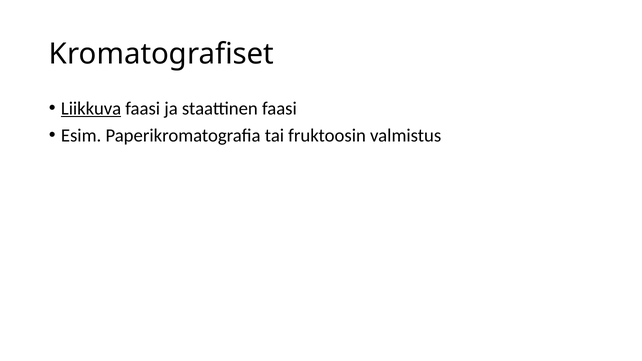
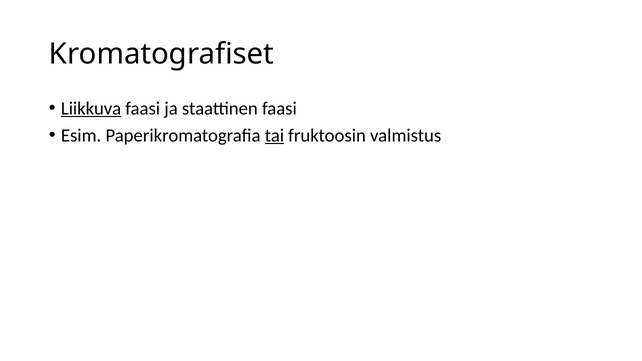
tai underline: none -> present
